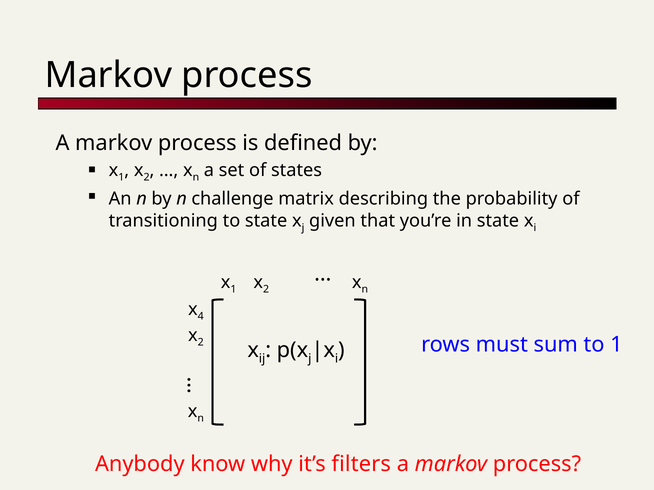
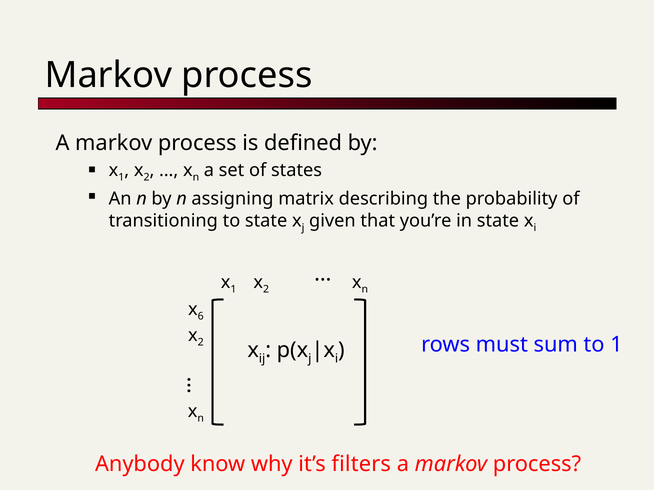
challenge: challenge -> assigning
4: 4 -> 6
